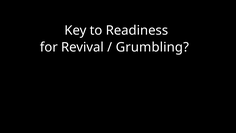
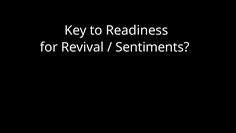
Grumbling: Grumbling -> Sentiments
